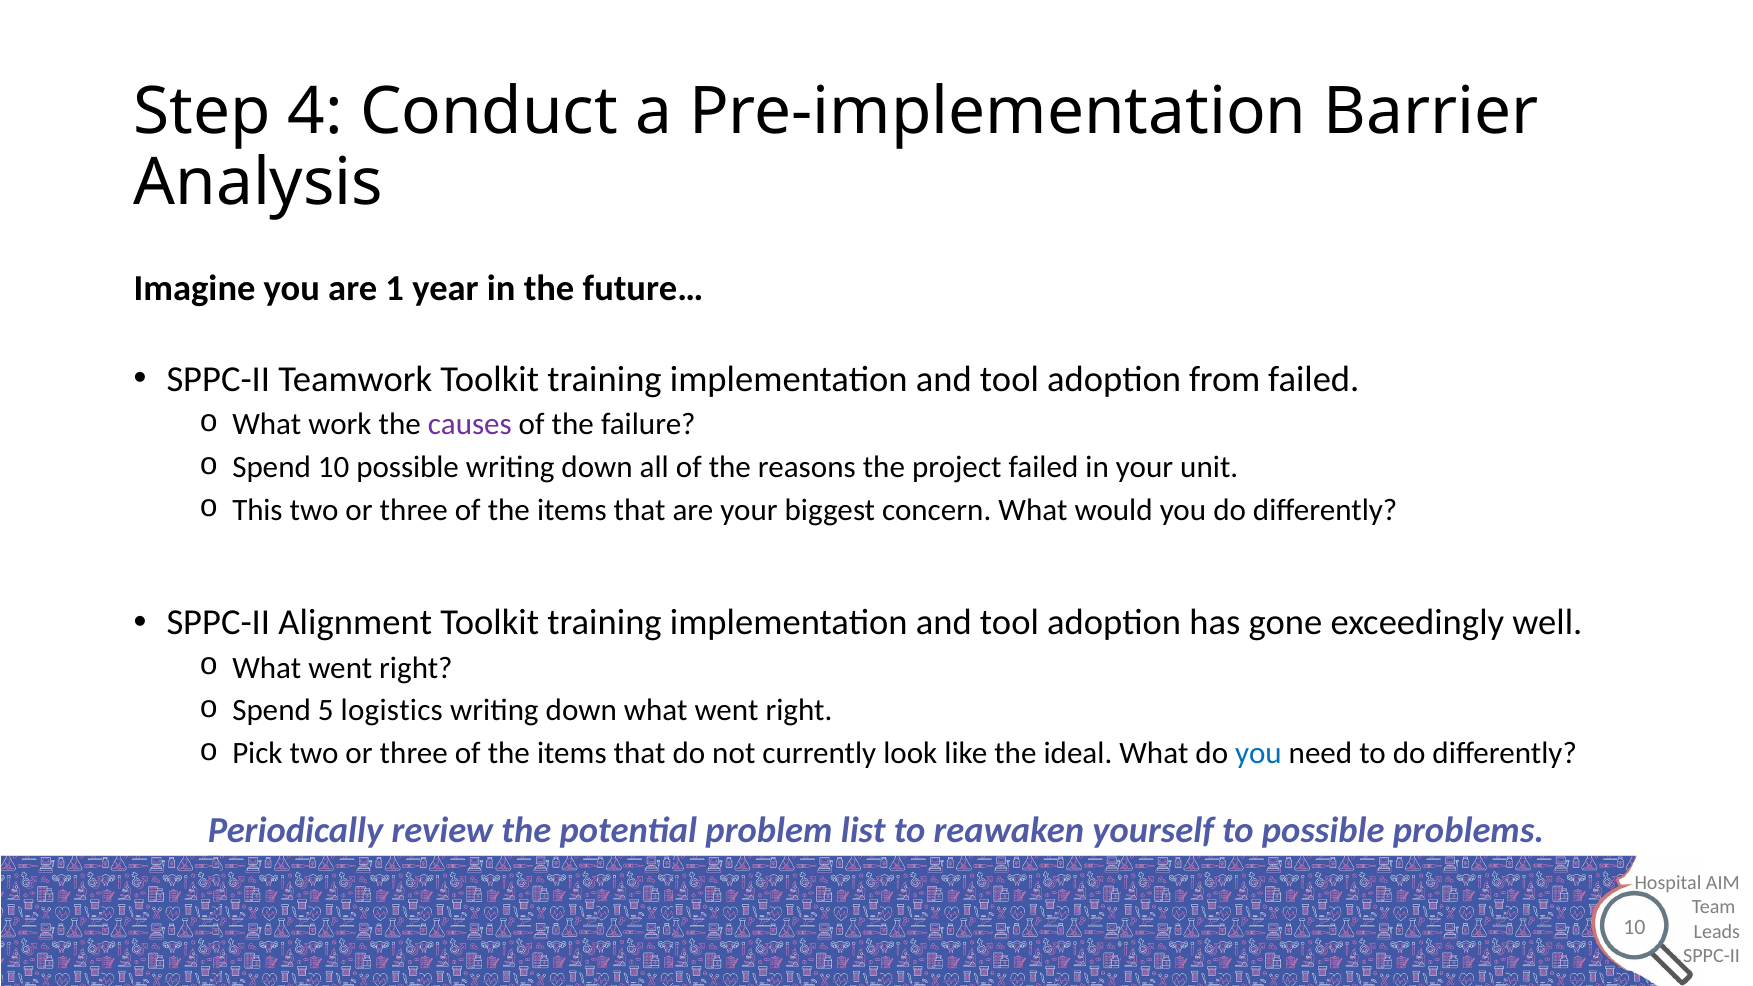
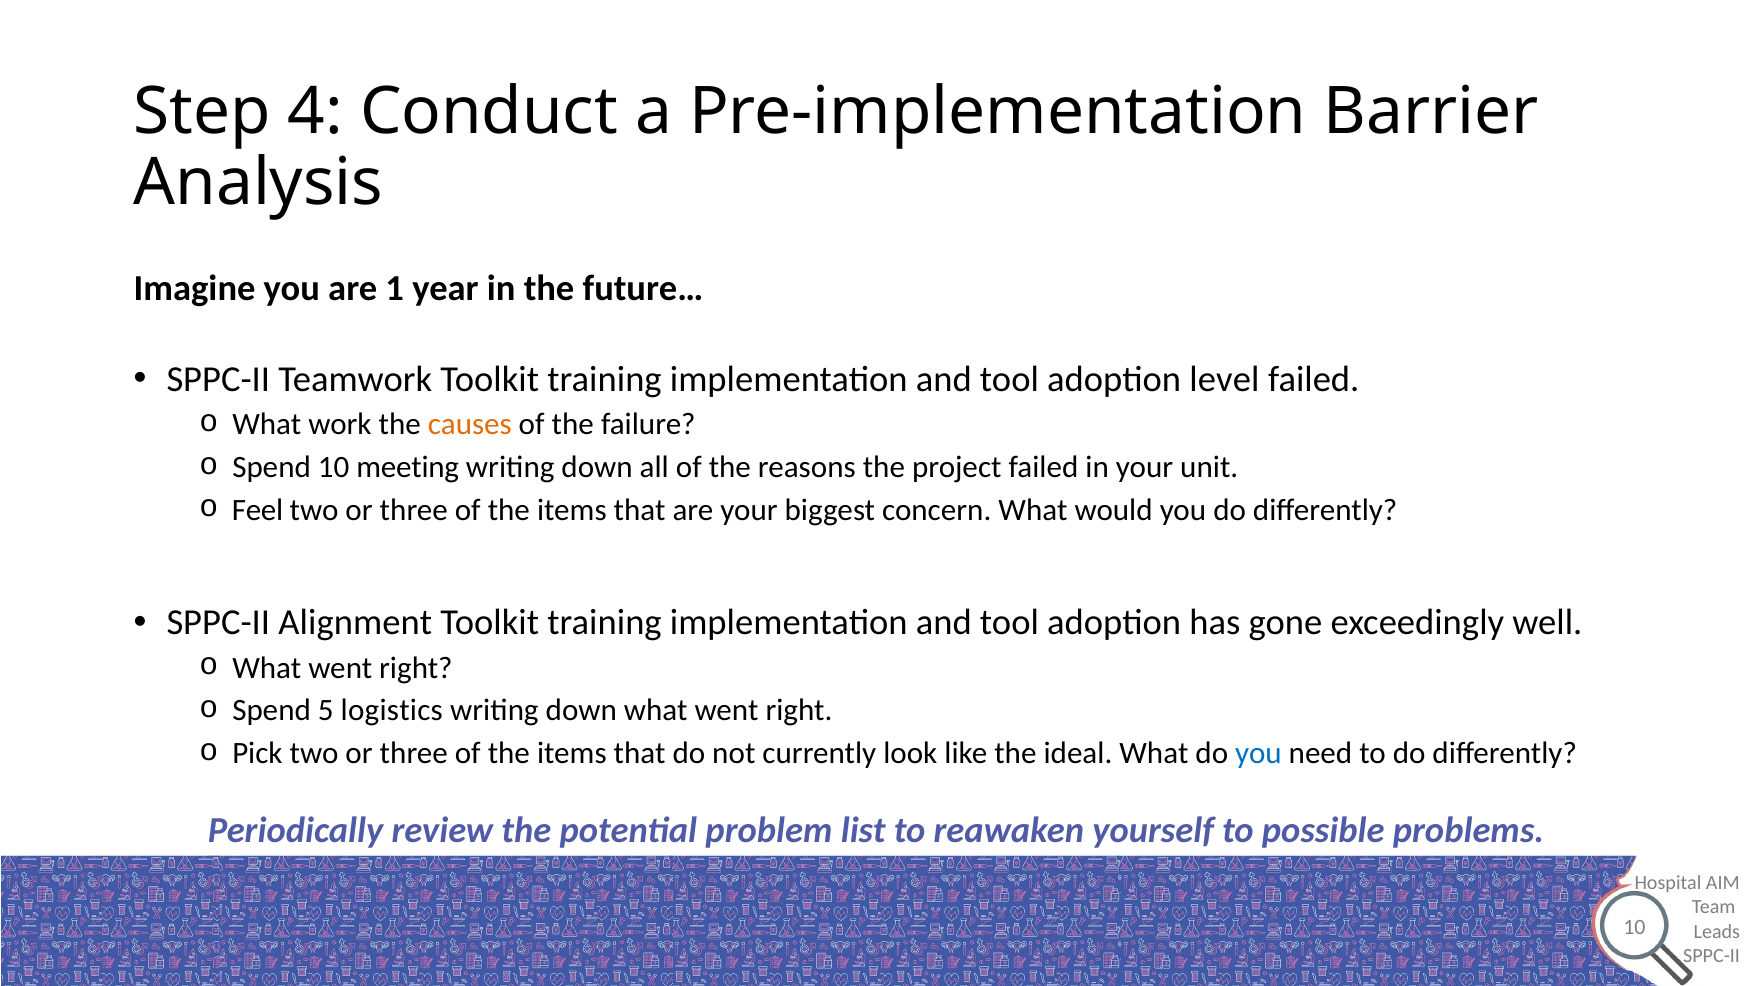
from: from -> level
causes colour: purple -> orange
10 possible: possible -> meeting
This: This -> Feel
